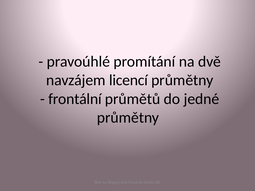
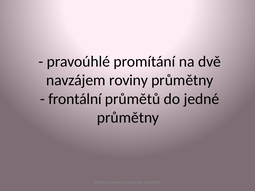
licencí: licencí -> roviny
